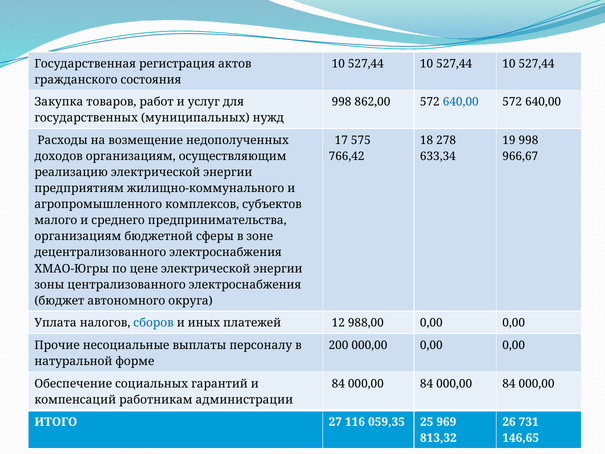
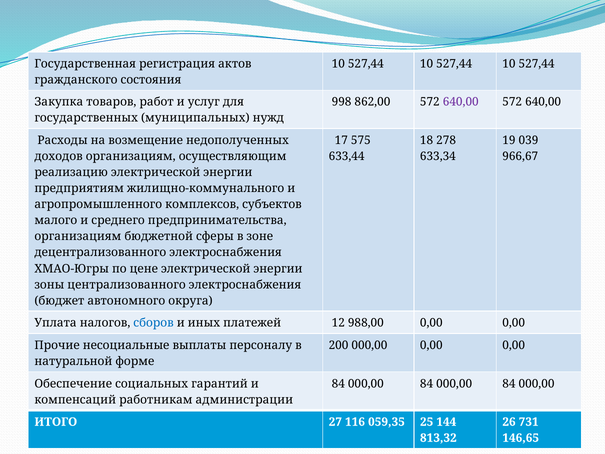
640,00 at (461, 102) colour: blue -> purple
19 998: 998 -> 039
766,42: 766,42 -> 633,44
969: 969 -> 144
